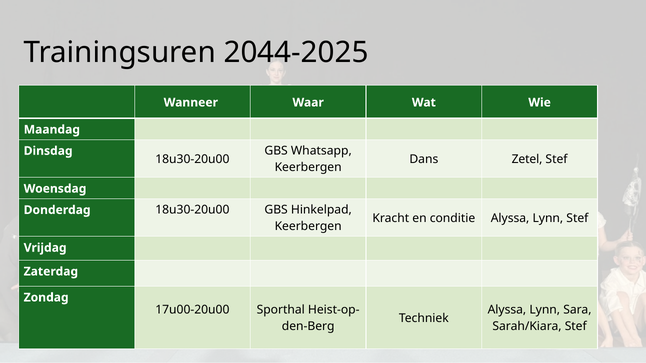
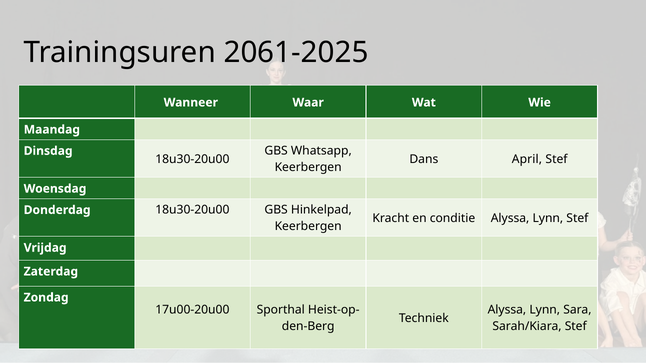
2044-2025: 2044-2025 -> 2061-2025
Zetel: Zetel -> April
